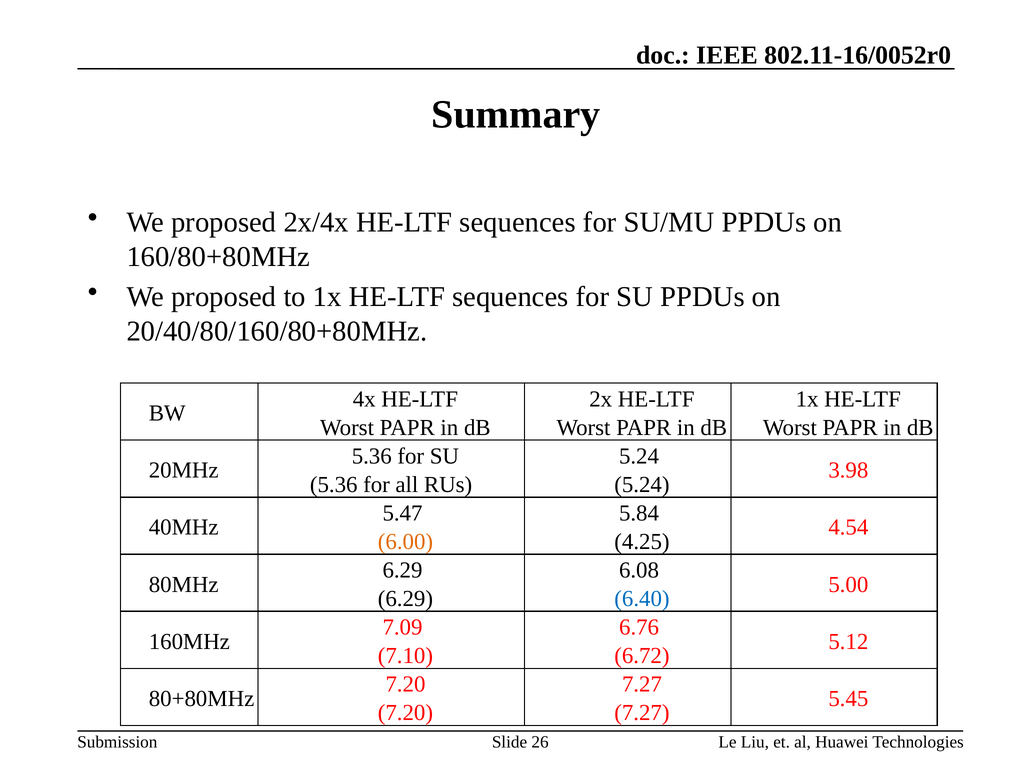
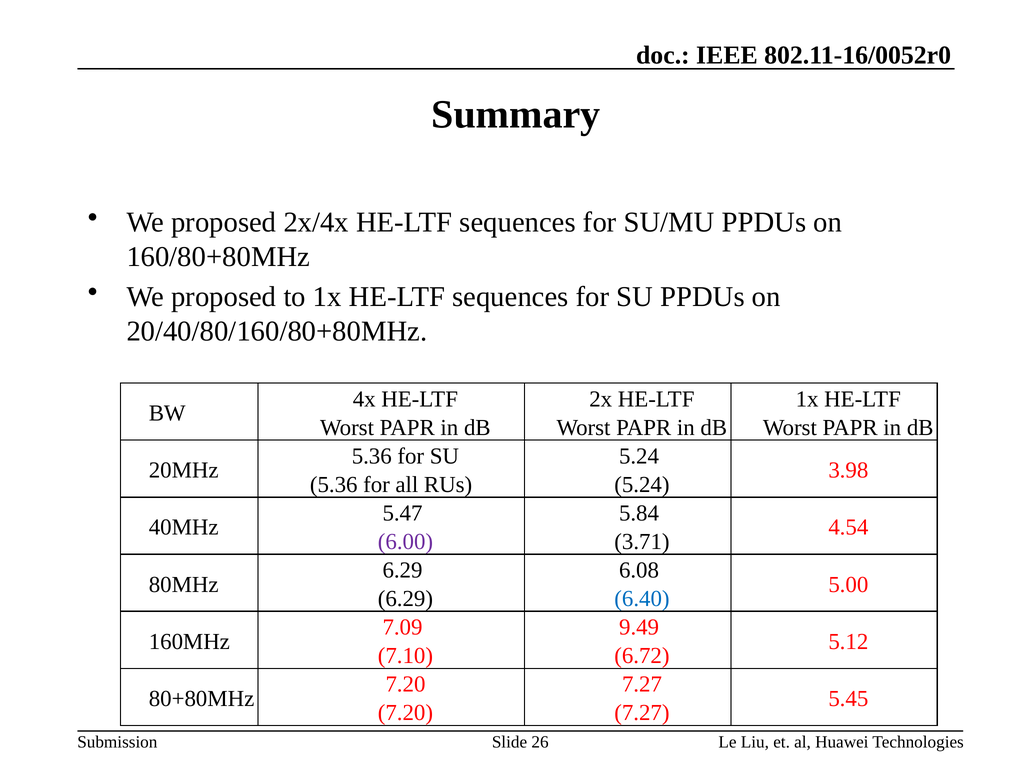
6.00 colour: orange -> purple
4.25: 4.25 -> 3.71
6.76: 6.76 -> 9.49
